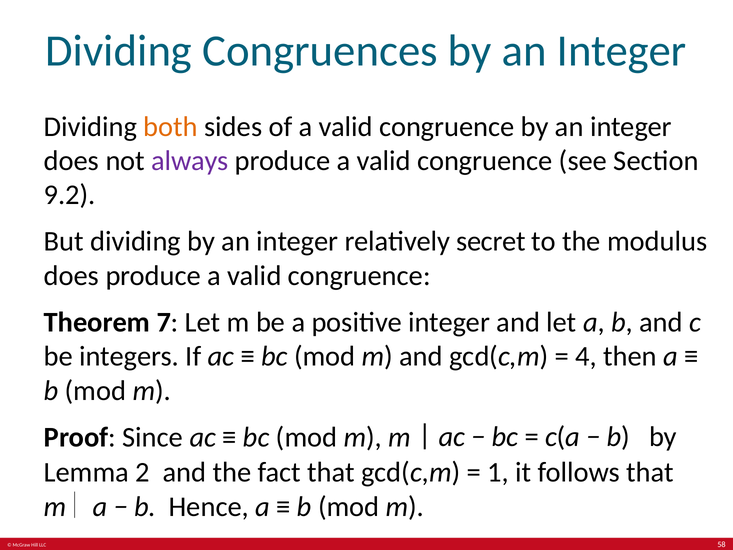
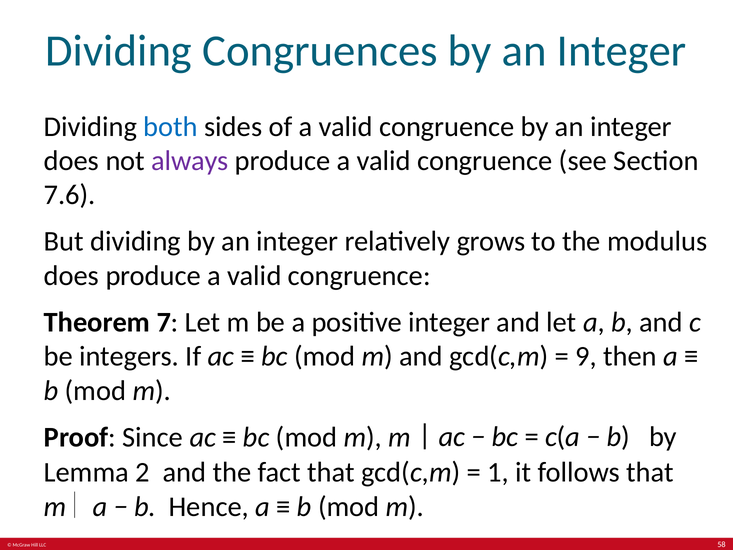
both colour: orange -> blue
9.2: 9.2 -> 7.6
secret: secret -> grows
4: 4 -> 9
